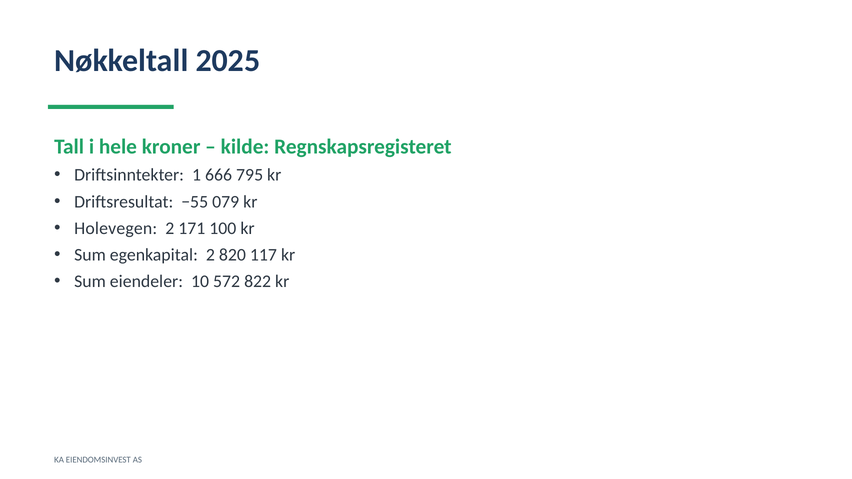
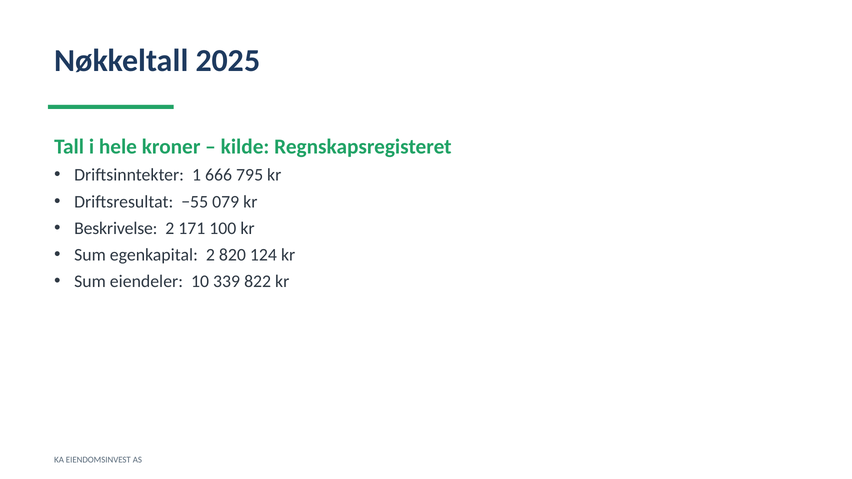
Holevegen: Holevegen -> Beskrivelse
117: 117 -> 124
572: 572 -> 339
